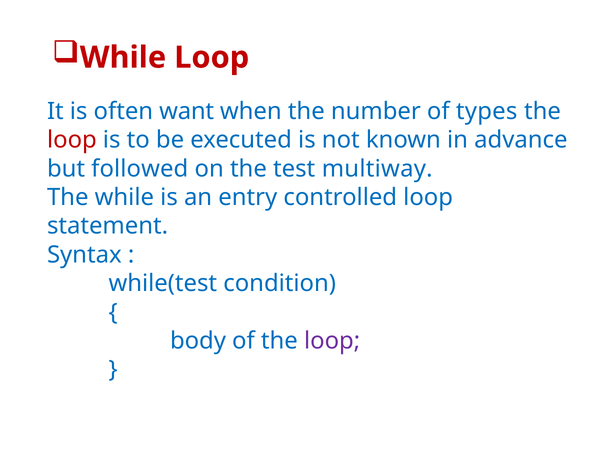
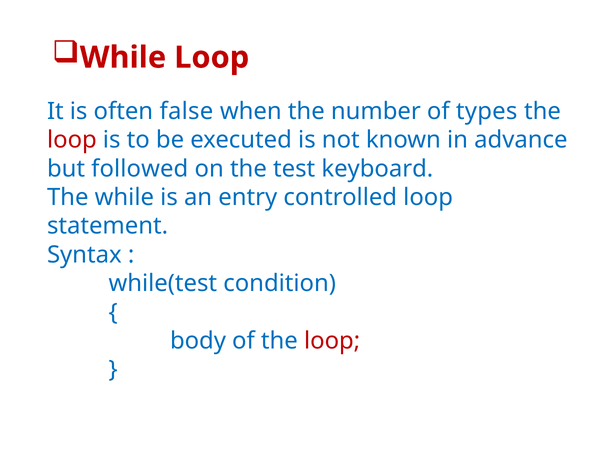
want: want -> false
multiway: multiway -> keyboard
loop at (332, 341) colour: purple -> red
